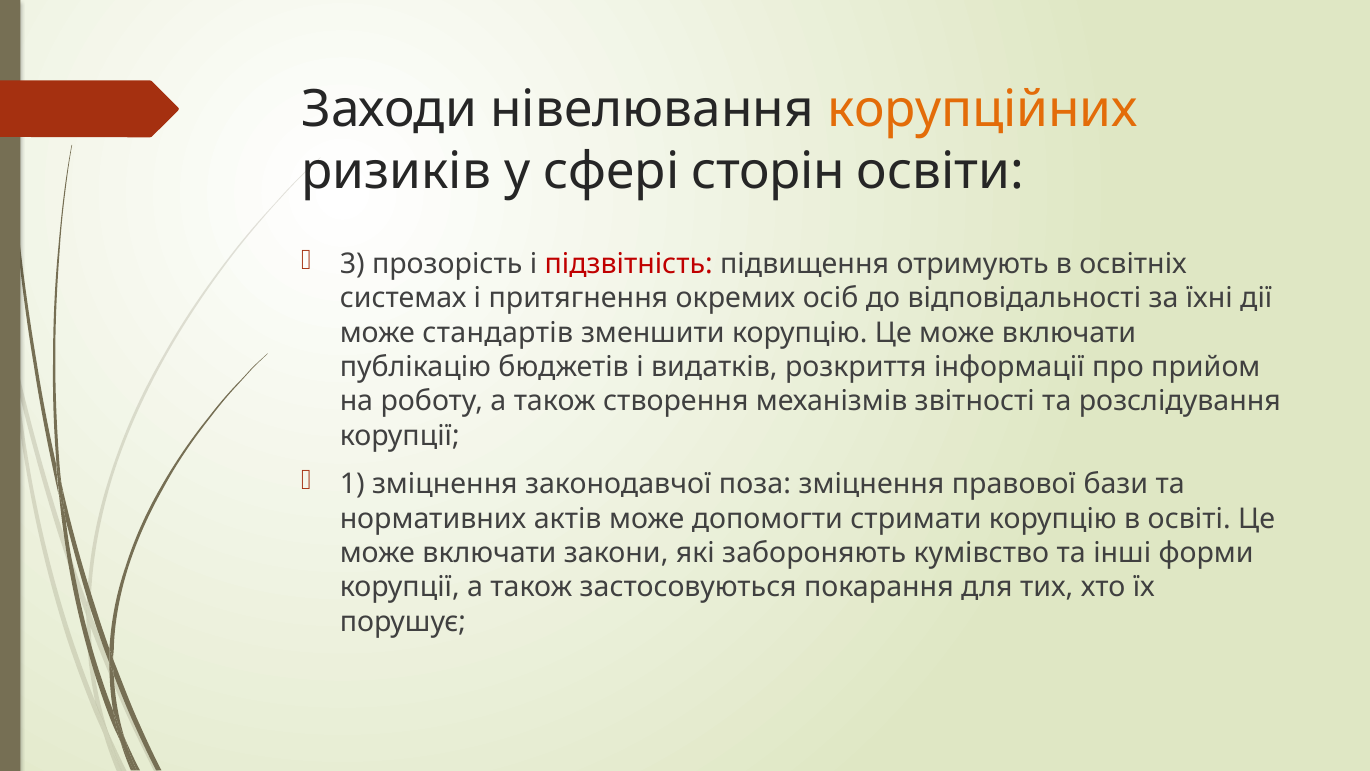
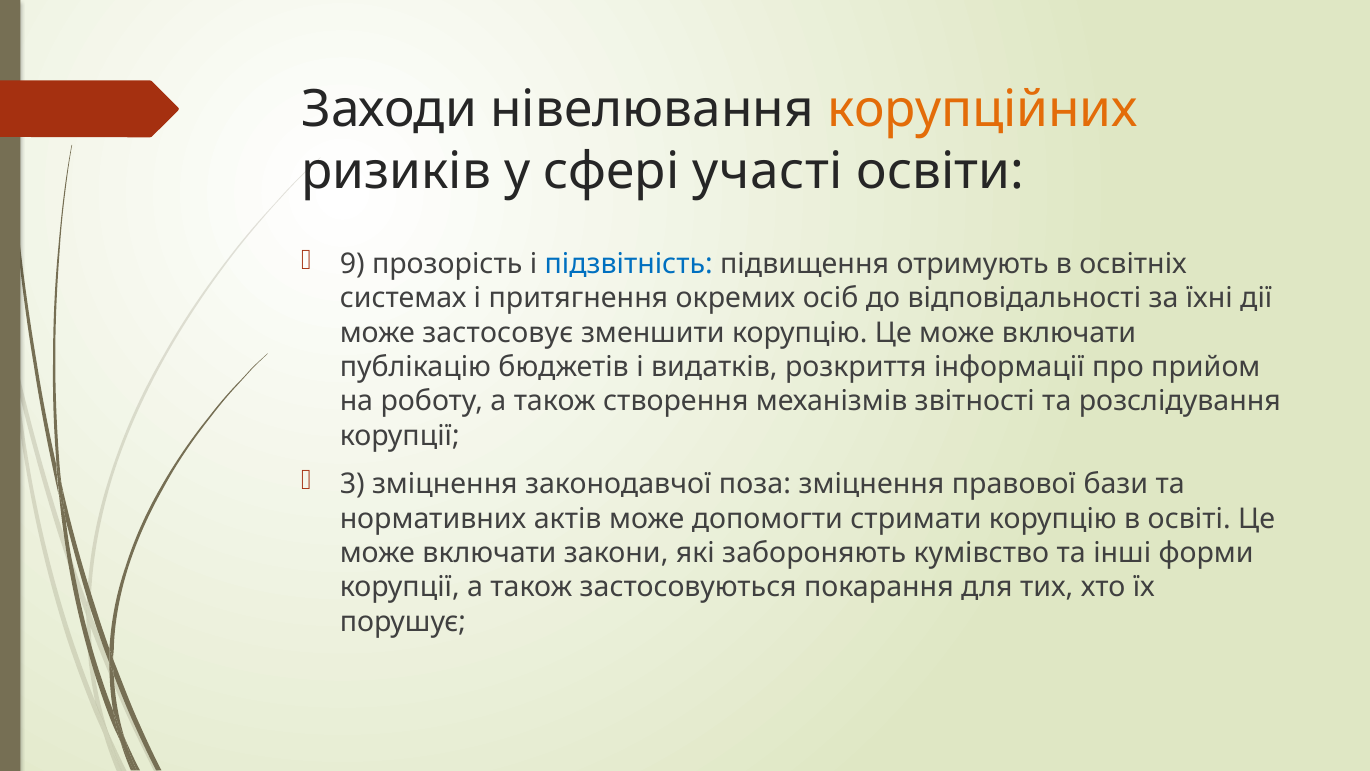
сторін: сторін -> участі
3: 3 -> 9
підзвітність colour: red -> blue
стандартів: стандартів -> застосовує
1: 1 -> 3
